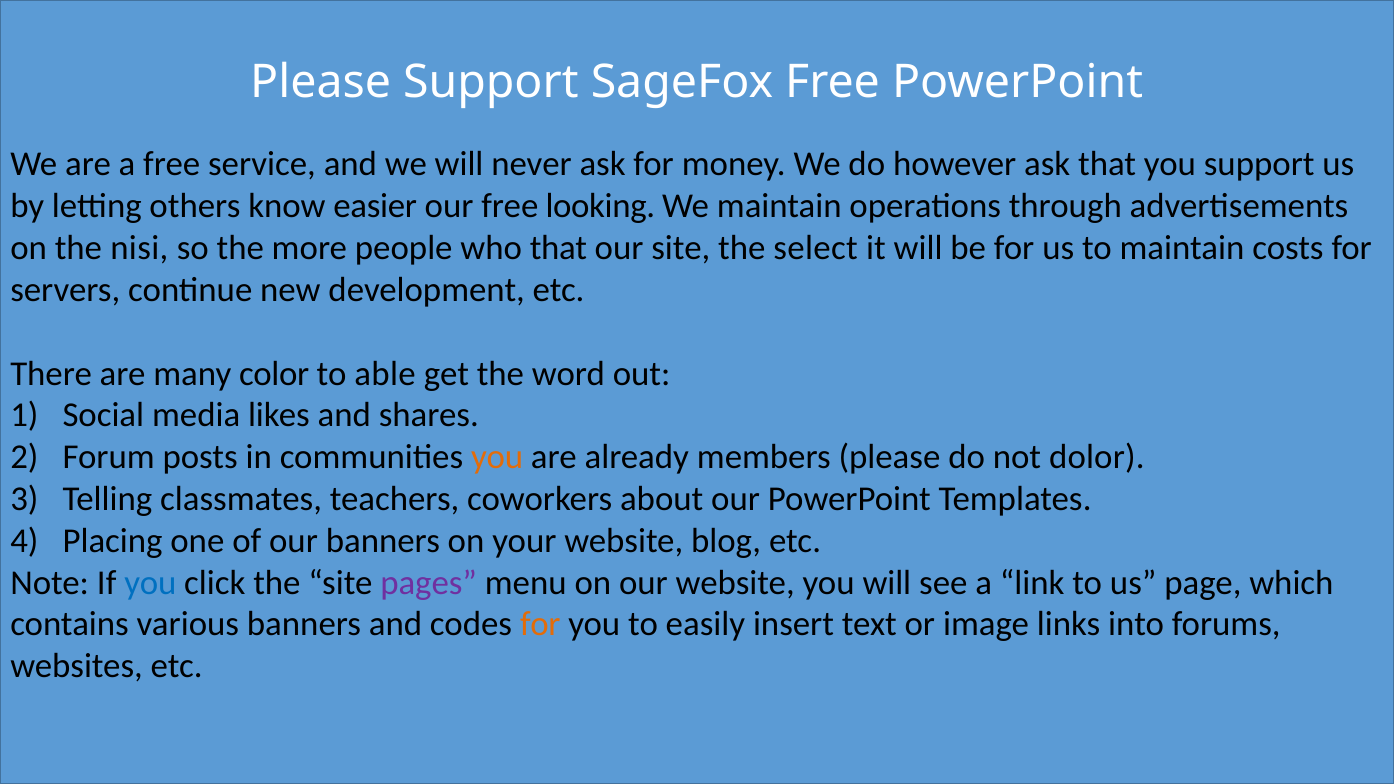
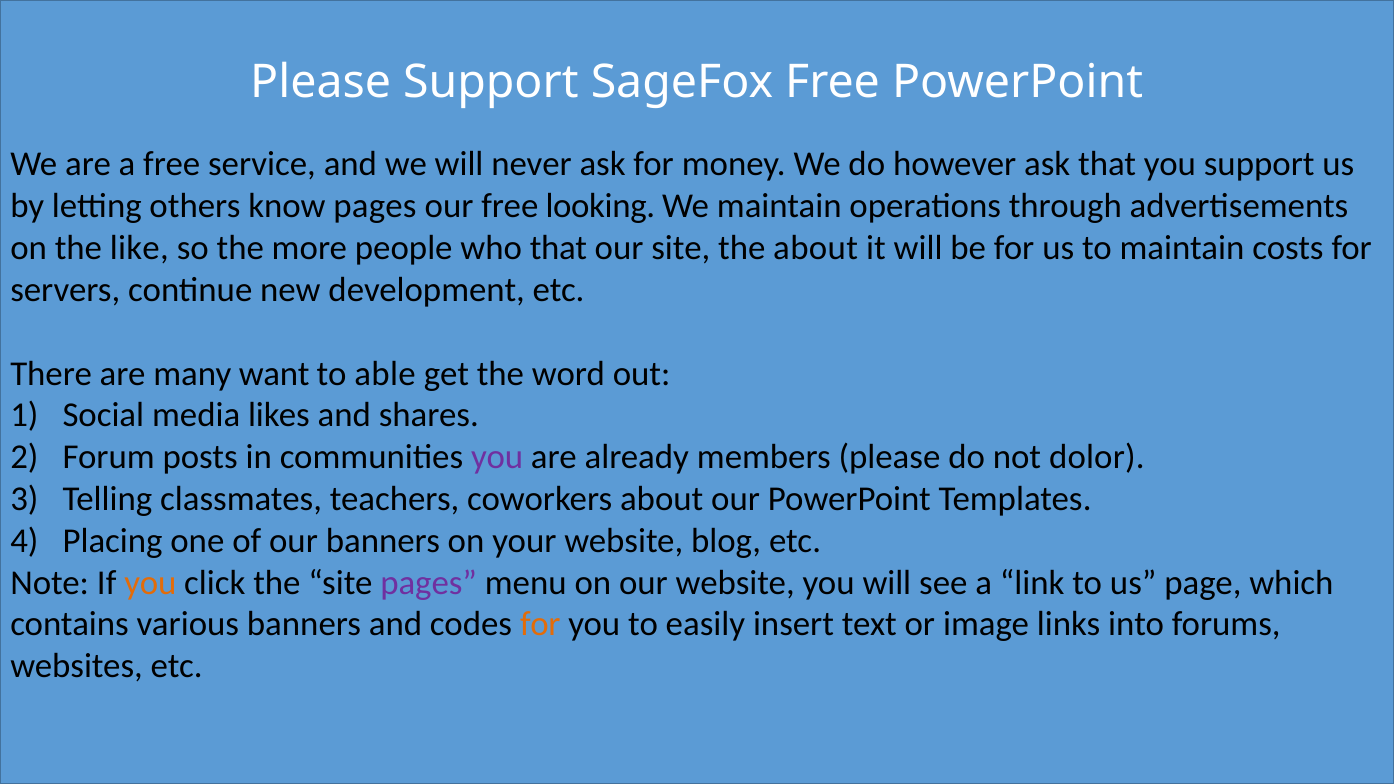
know easier: easier -> pages
nisi: nisi -> like
the select: select -> about
color: color -> want
you at (497, 457) colour: orange -> purple
you at (150, 583) colour: blue -> orange
